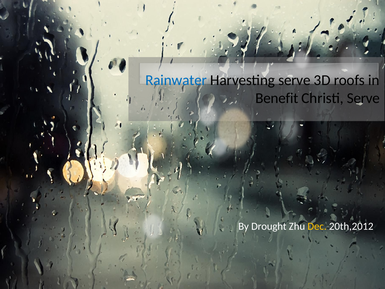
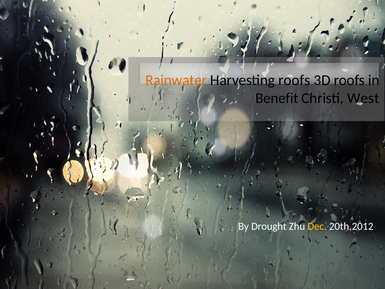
Rainwater colour: blue -> orange
Harvesting serve: serve -> roofs
Christi Serve: Serve -> West
